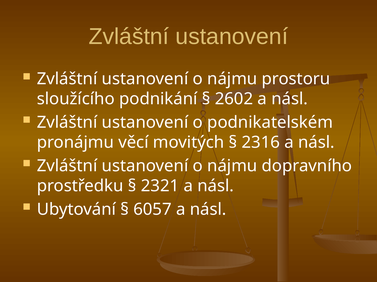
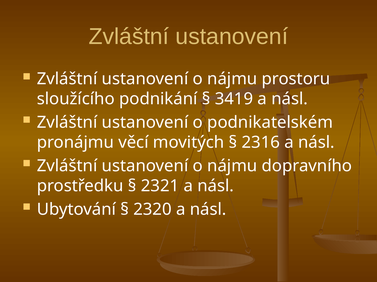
2602: 2602 -> 3419
6057: 6057 -> 2320
